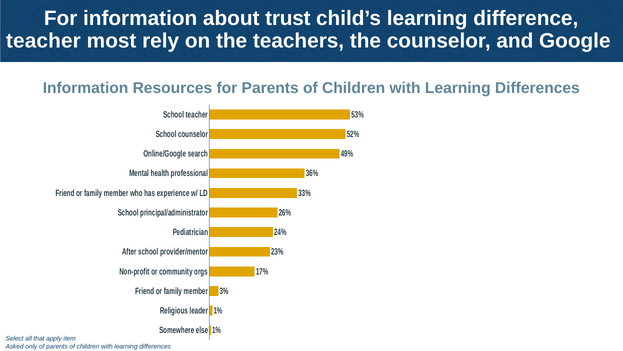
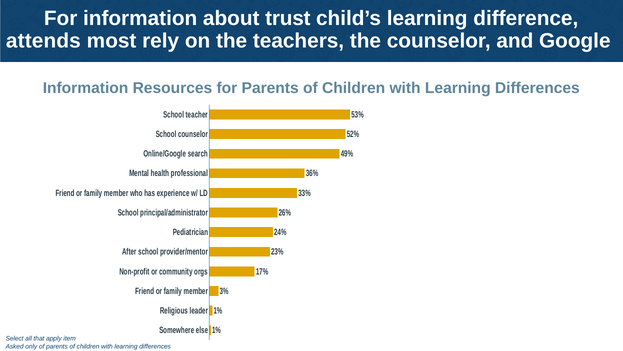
teacher at (43, 41): teacher -> attends
